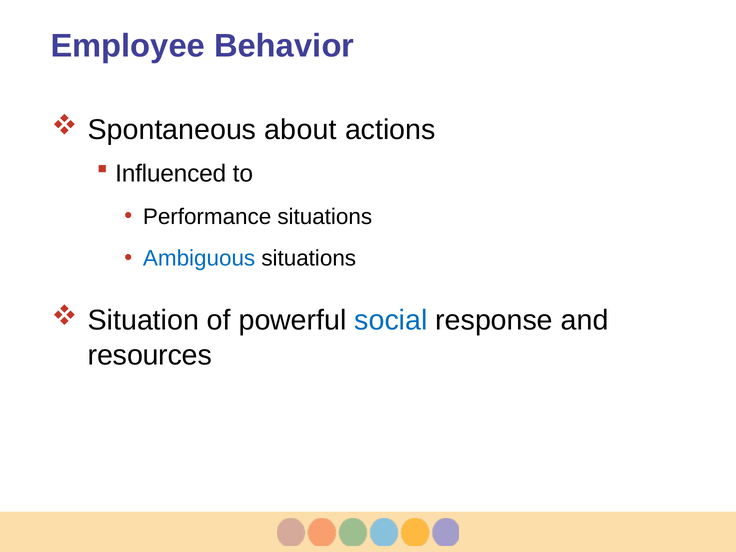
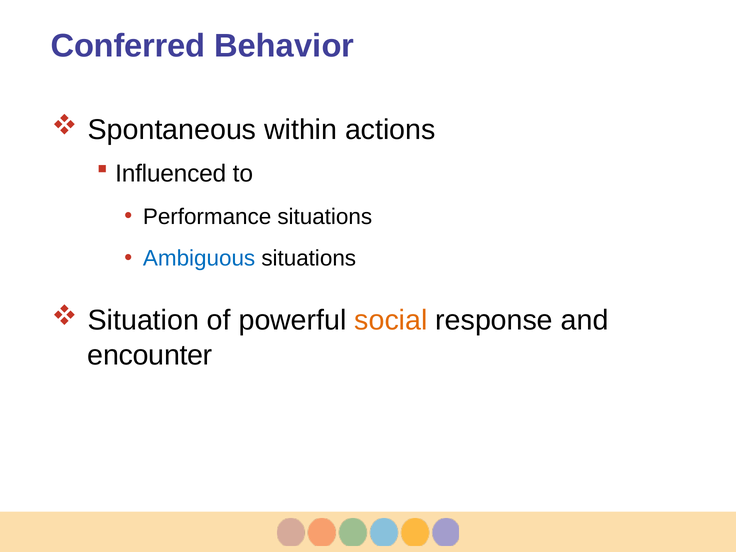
Employee: Employee -> Conferred
about: about -> within
social colour: blue -> orange
resources: resources -> encounter
